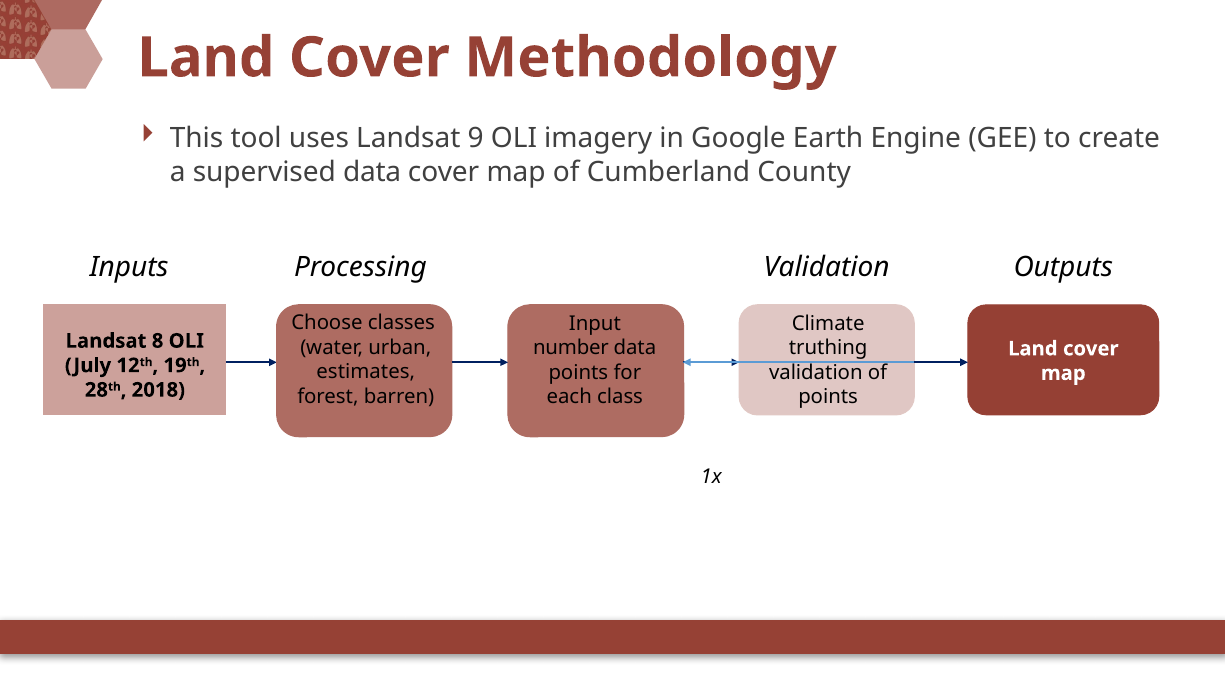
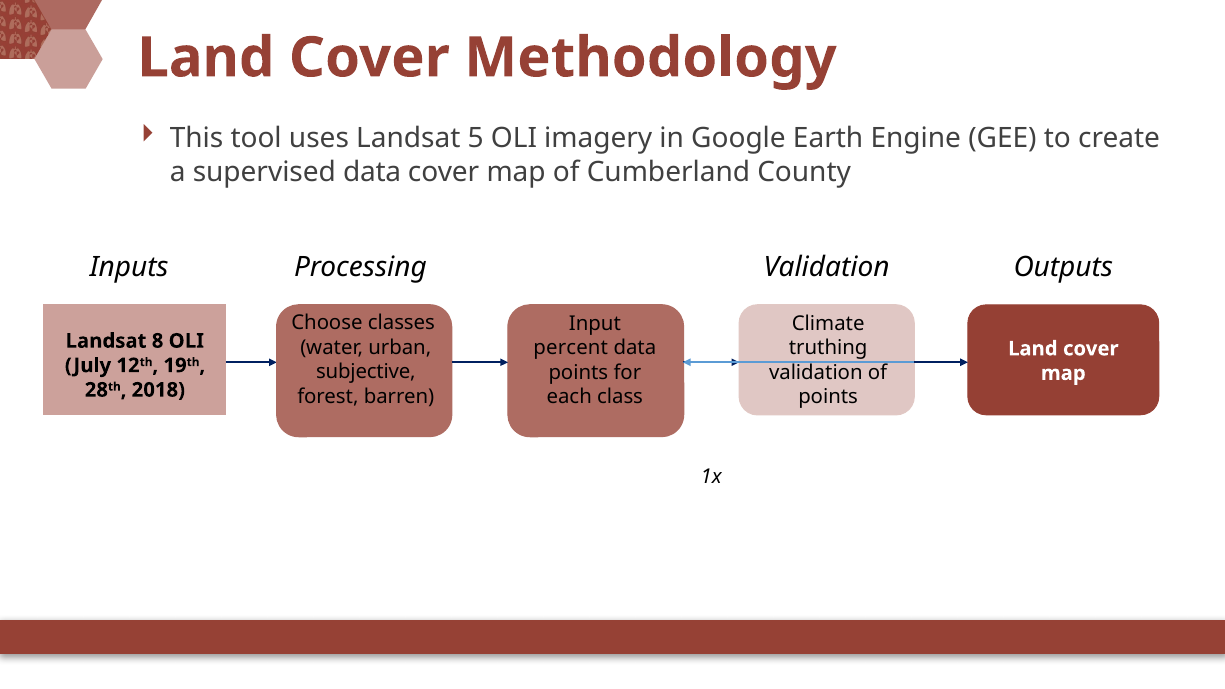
9: 9 -> 5
number: number -> percent
estimates: estimates -> subjective
